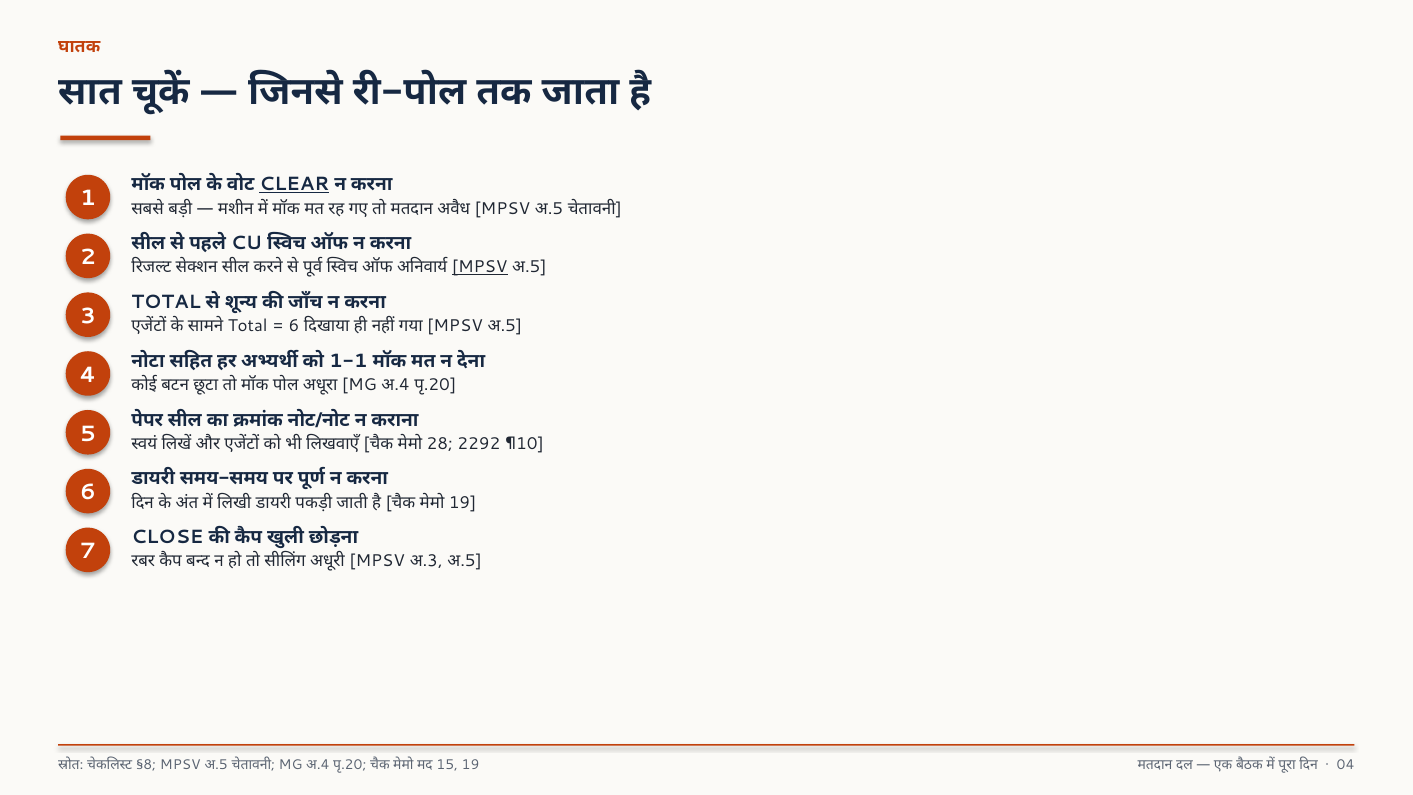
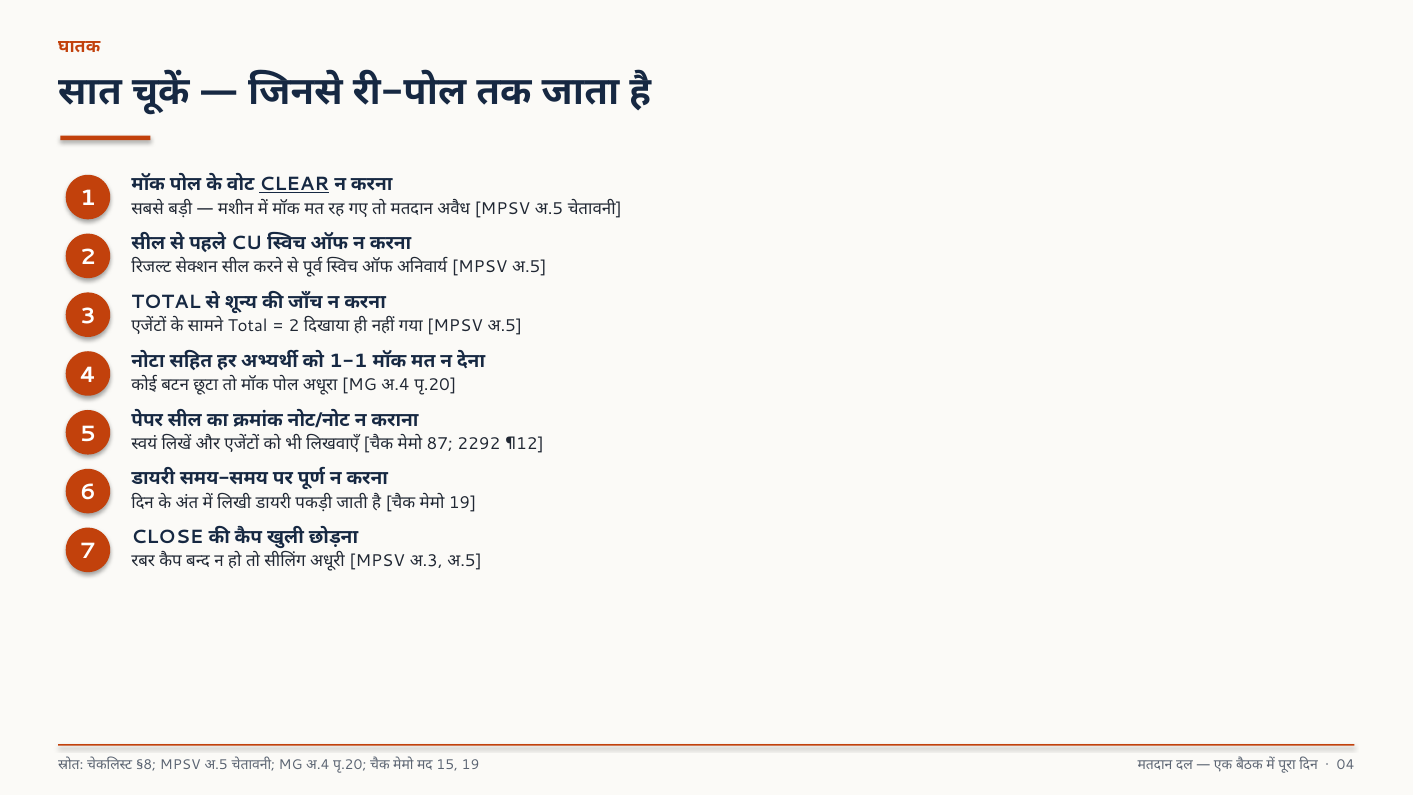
MPSV at (480, 267) underline: present -> none
6 at (294, 326): 6 -> 2
28: 28 -> 87
¶10: ¶10 -> ¶12
